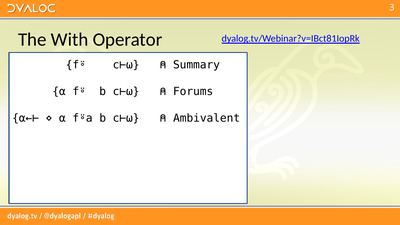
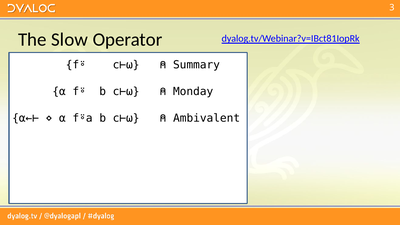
With: With -> Slow
Forums: Forums -> Monday
